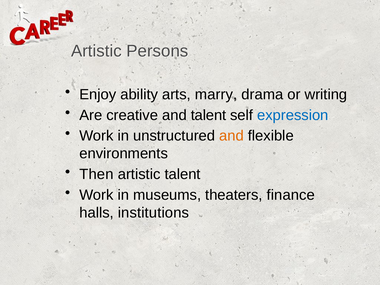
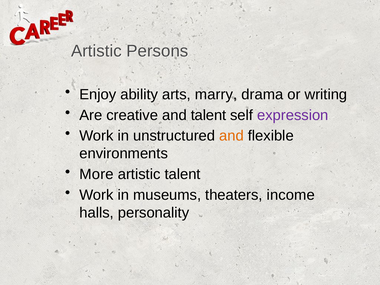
expression colour: blue -> purple
Then: Then -> More
finance: finance -> income
institutions: institutions -> personality
